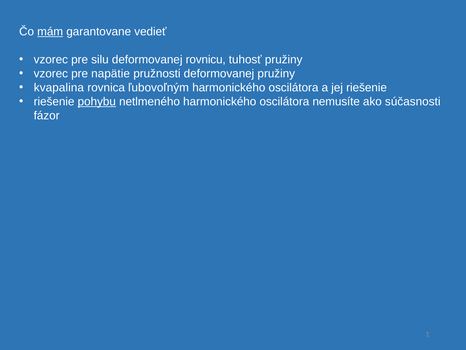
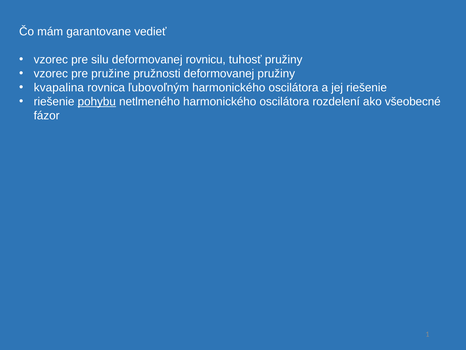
mám underline: present -> none
napätie: napätie -> pružine
nemusíte: nemusíte -> rozdelení
súčasnosti: súčasnosti -> všeobecné
